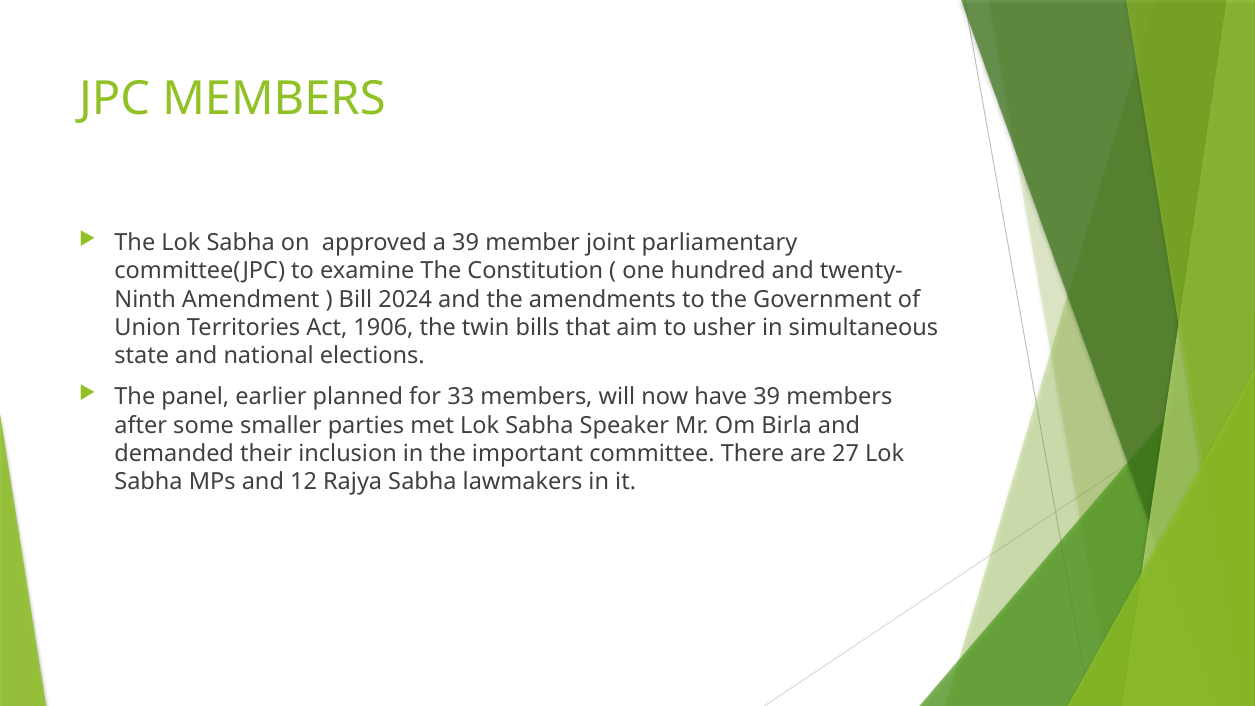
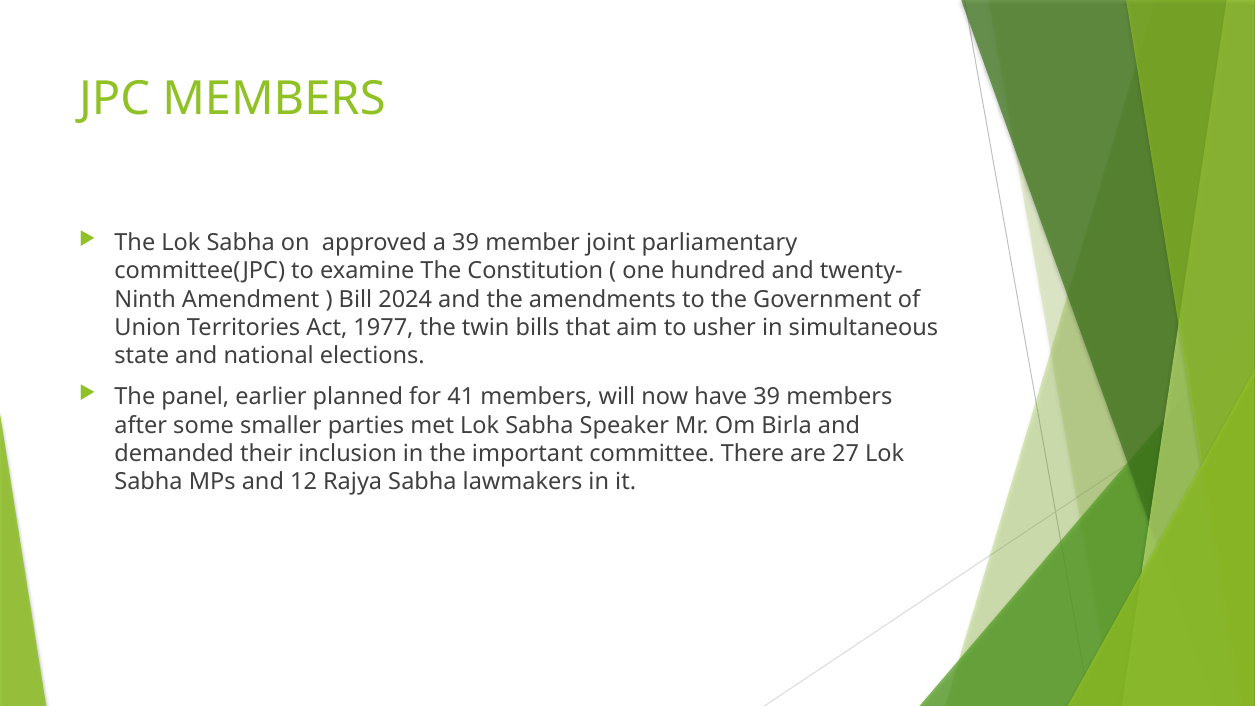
1906: 1906 -> 1977
33: 33 -> 41
